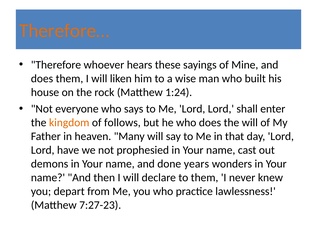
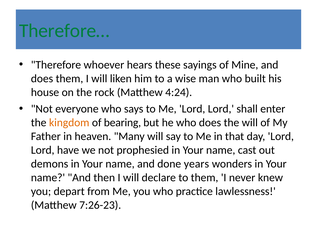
Therefore… colour: orange -> green
1:24: 1:24 -> 4:24
follows: follows -> bearing
7:27-23: 7:27-23 -> 7:26-23
